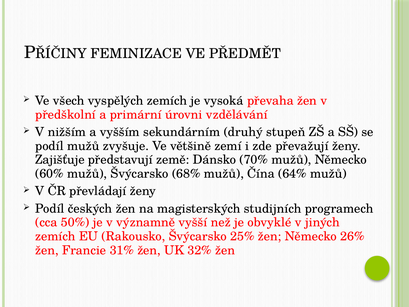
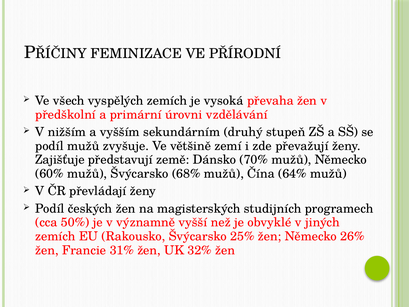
PŘEDMĚT: PŘEDMĚT -> PŘÍRODNÍ
